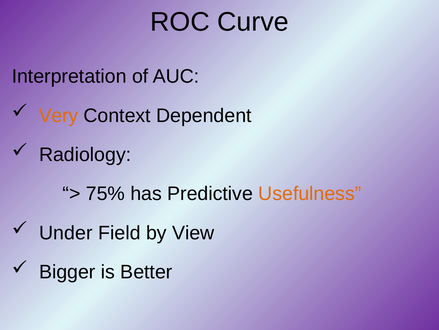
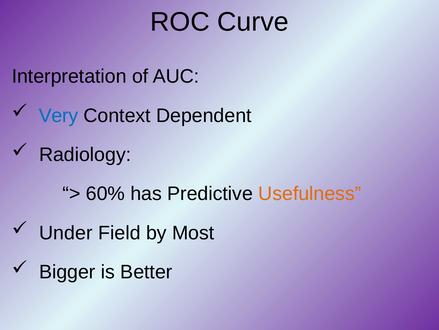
Very colour: orange -> blue
75%: 75% -> 60%
View: View -> Most
